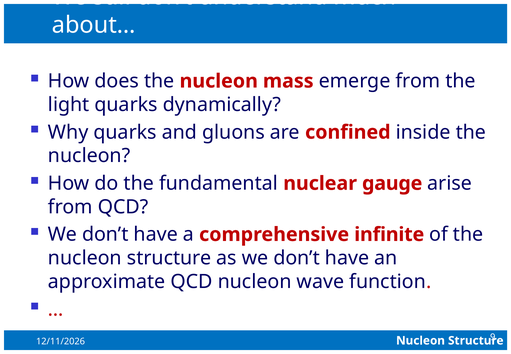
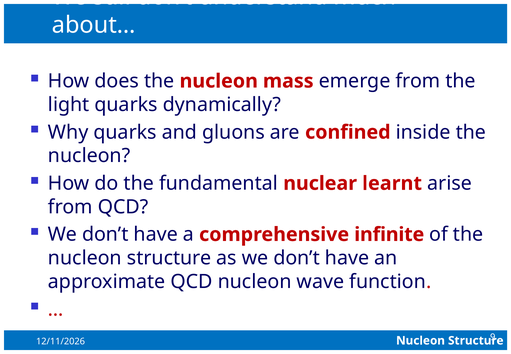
gauge: gauge -> learnt
